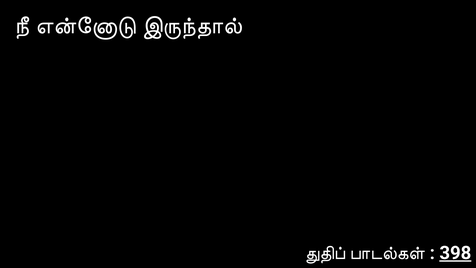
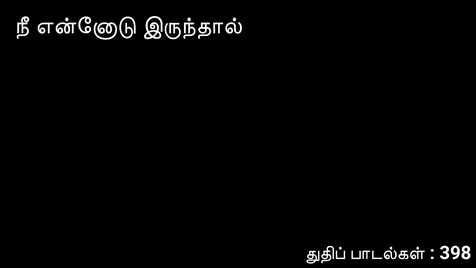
398 underline: present -> none
